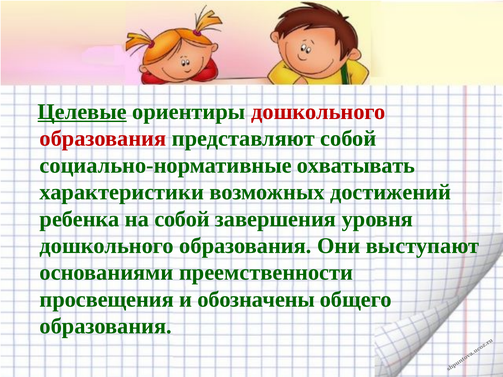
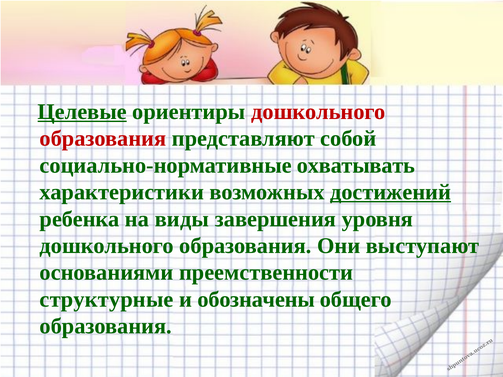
достижений underline: none -> present
на собой: собой -> виды
просвещения: просвещения -> структурные
